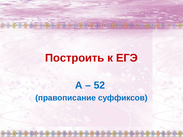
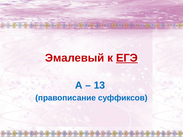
Построить: Построить -> Эмалевый
ЕГЭ underline: none -> present
52: 52 -> 13
